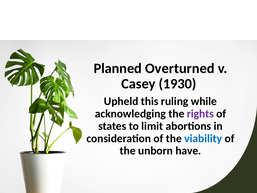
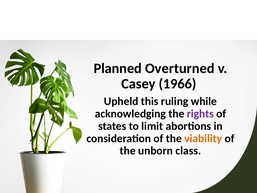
1930: 1930 -> 1966
viability colour: blue -> orange
have: have -> class
